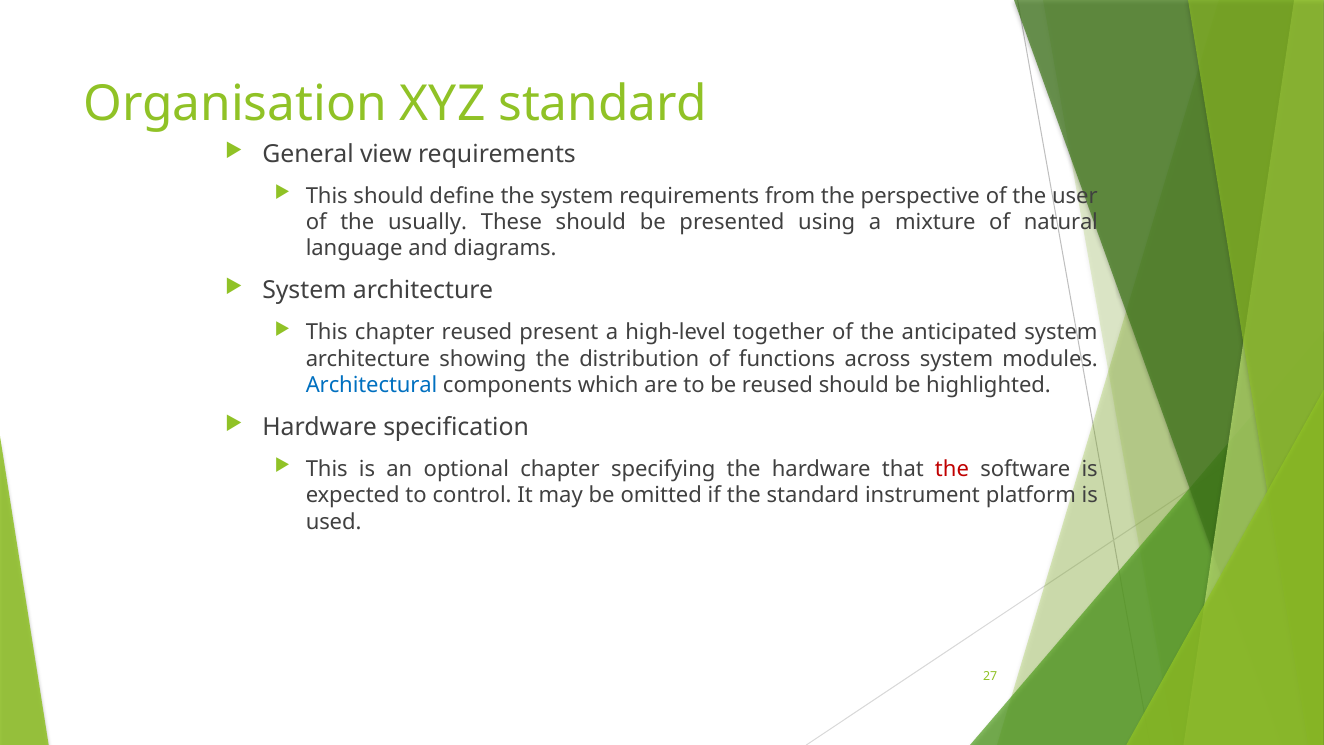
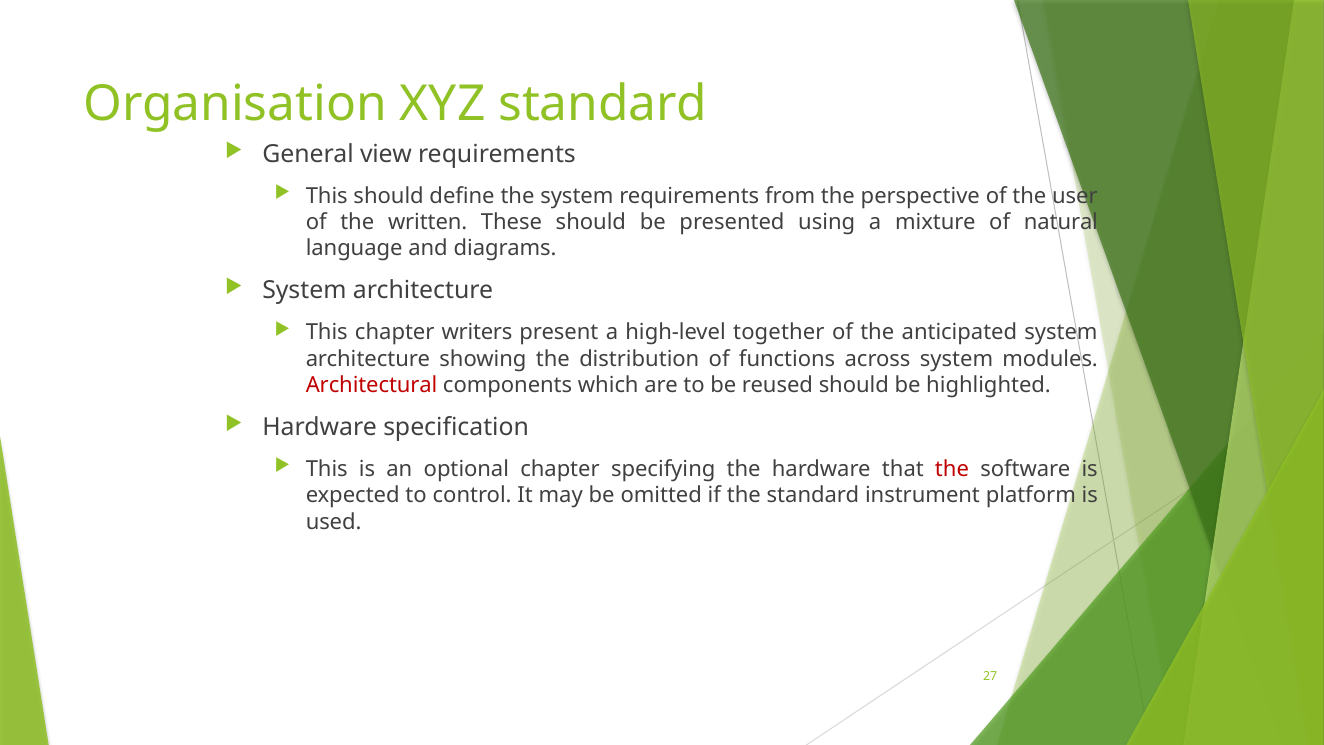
usually: usually -> written
chapter reused: reused -> writers
Architectural colour: blue -> red
